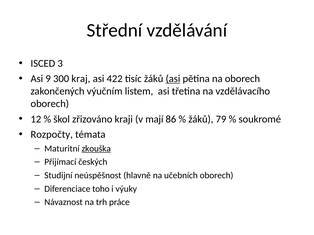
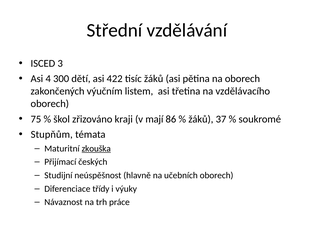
9: 9 -> 4
kraj: kraj -> dětí
asi at (173, 79) underline: present -> none
12: 12 -> 75
79: 79 -> 37
Rozpočty: Rozpočty -> Stupňům
toho: toho -> třídy
